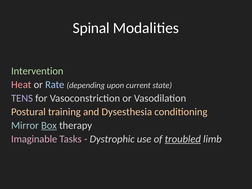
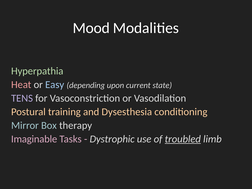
Spinal: Spinal -> Mood
Intervention: Intervention -> Hyperpathia
Rate: Rate -> Easy
Box underline: present -> none
